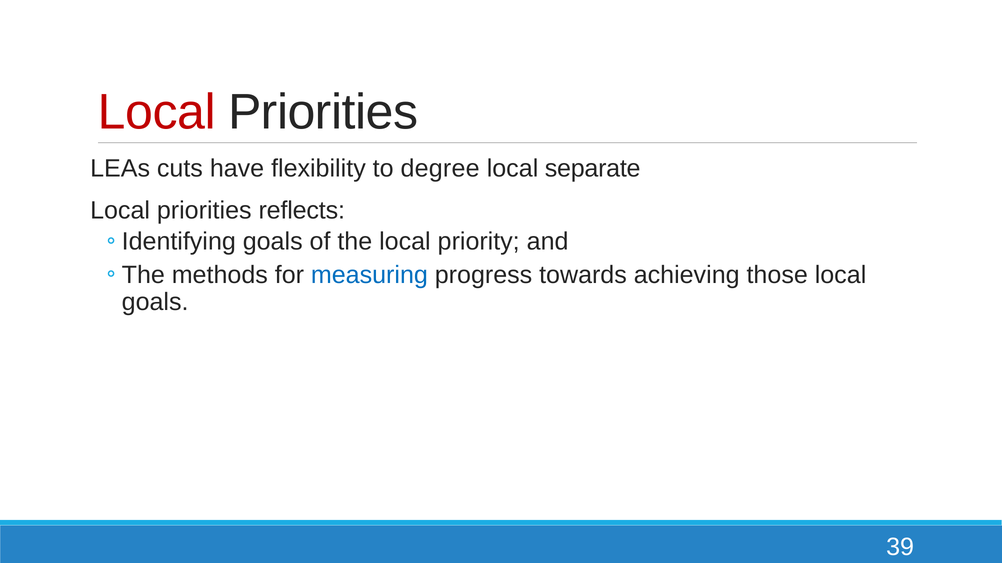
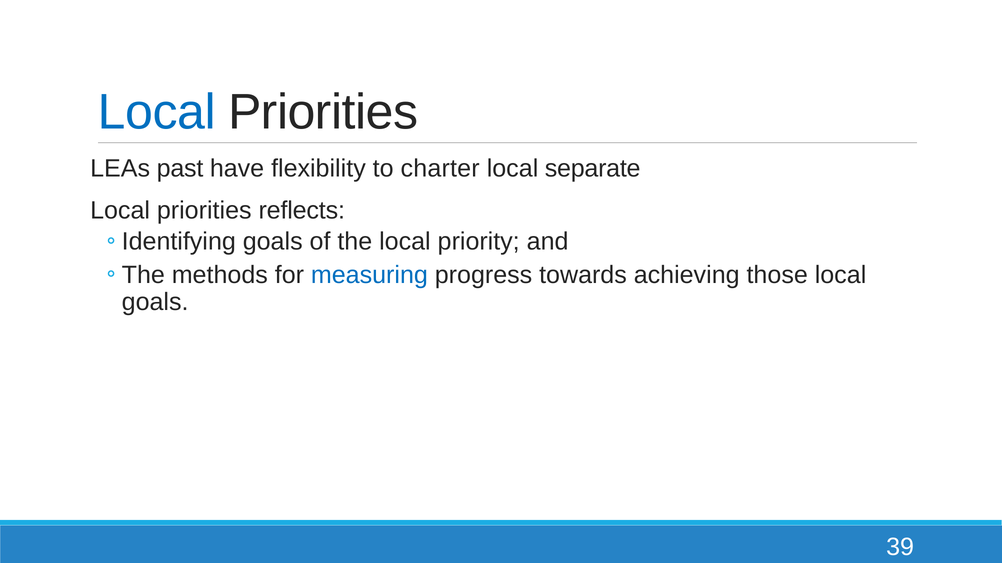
Local at (157, 112) colour: red -> blue
cuts: cuts -> past
degree: degree -> charter
